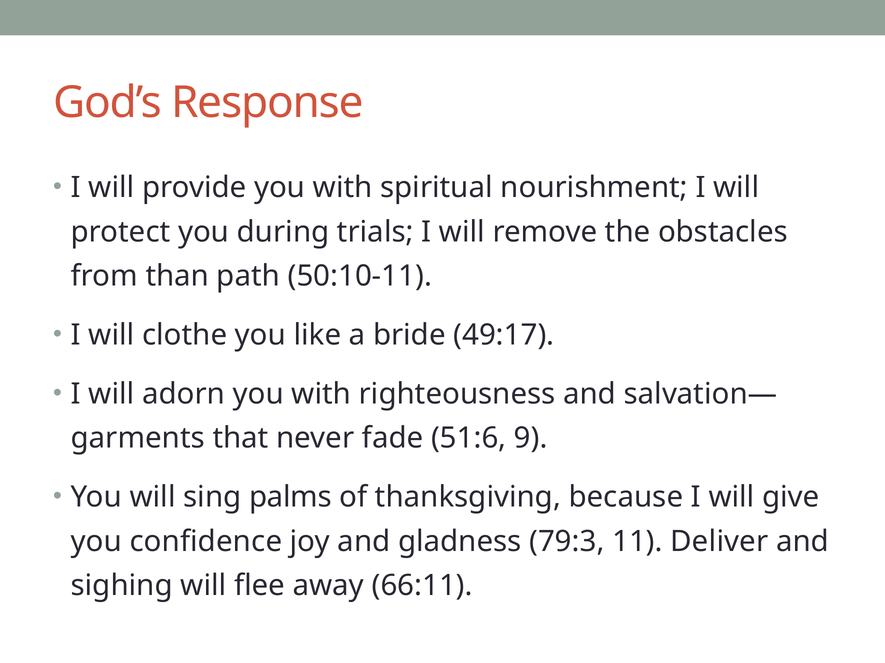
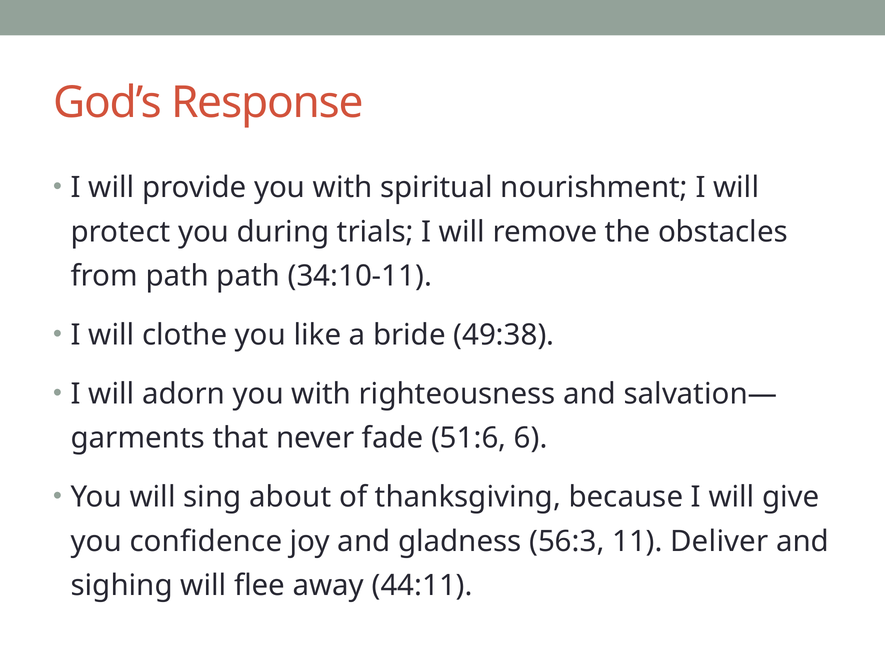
from than: than -> path
50:10-11: 50:10-11 -> 34:10-11
49:17: 49:17 -> 49:38
9: 9 -> 6
palms: palms -> about
79:3: 79:3 -> 56:3
66:11: 66:11 -> 44:11
